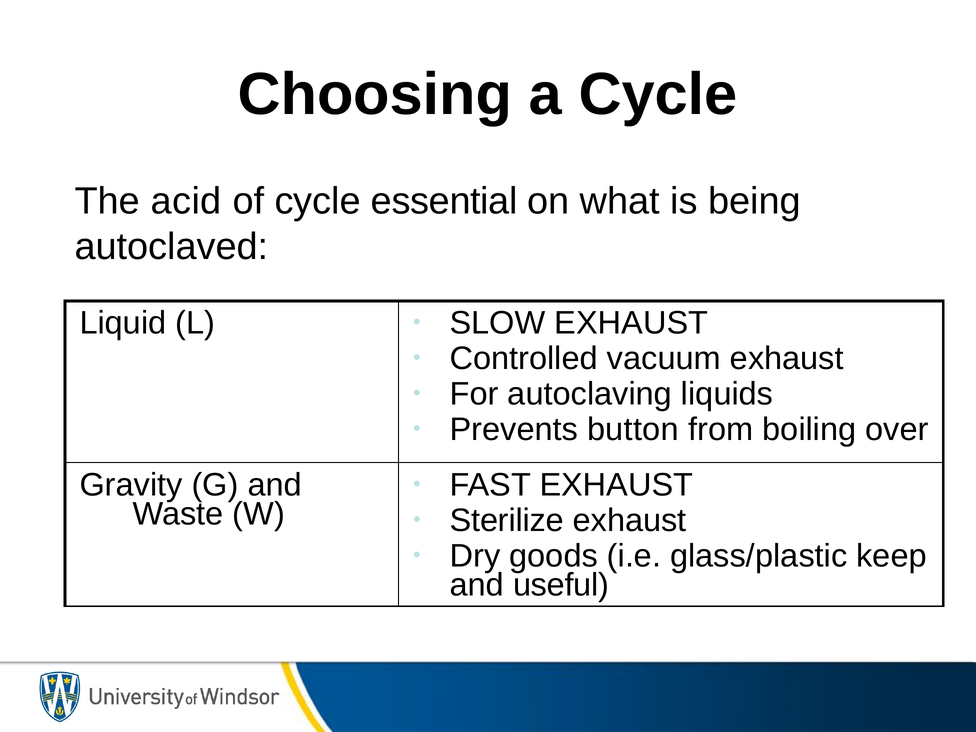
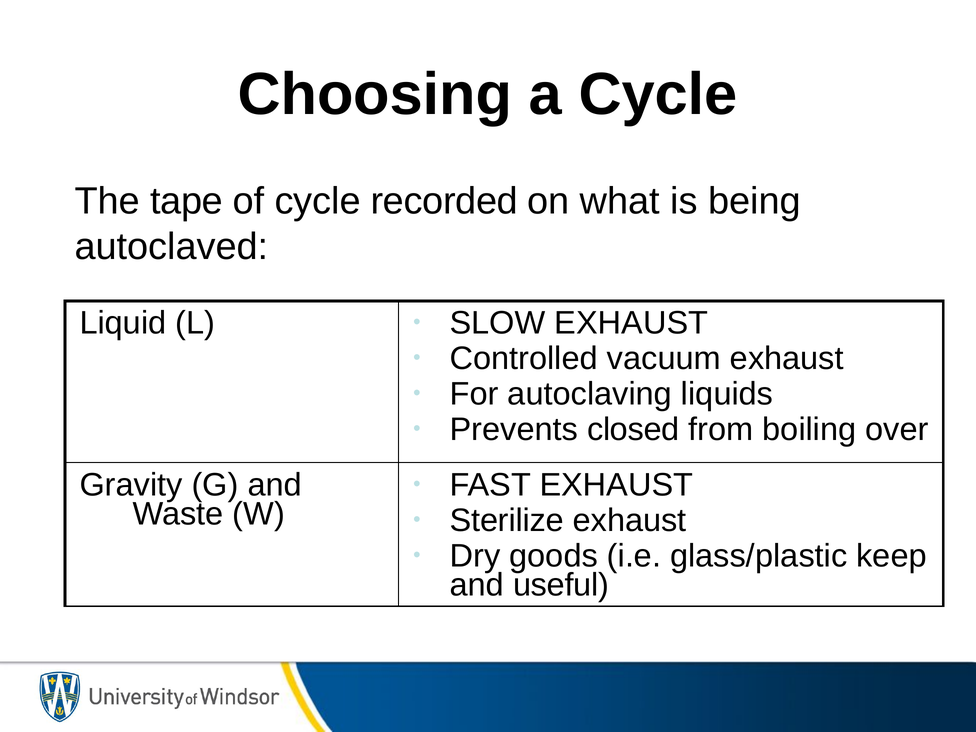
acid: acid -> tape
essential: essential -> recorded
button: button -> closed
